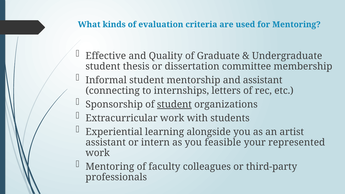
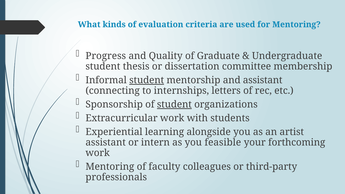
Effective: Effective -> Progress
student at (147, 80) underline: none -> present
represented: represented -> forthcoming
